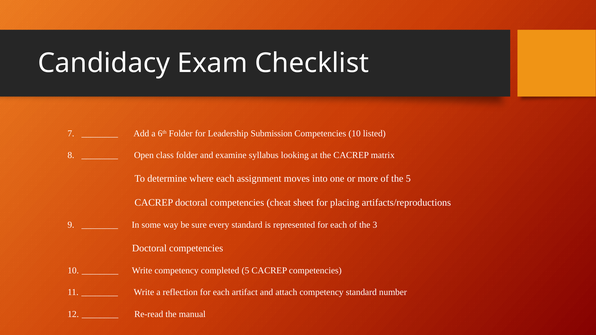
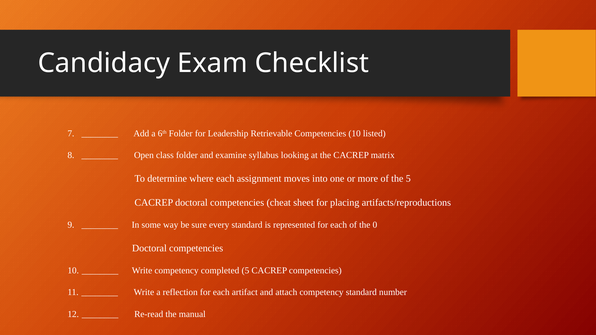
Submission: Submission -> Retrievable
3: 3 -> 0
